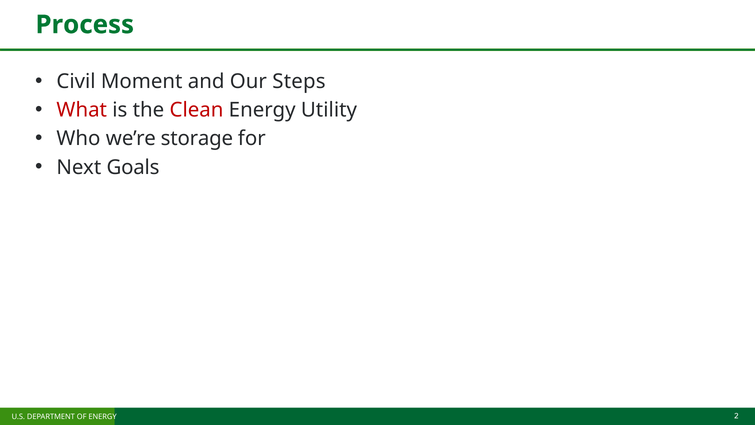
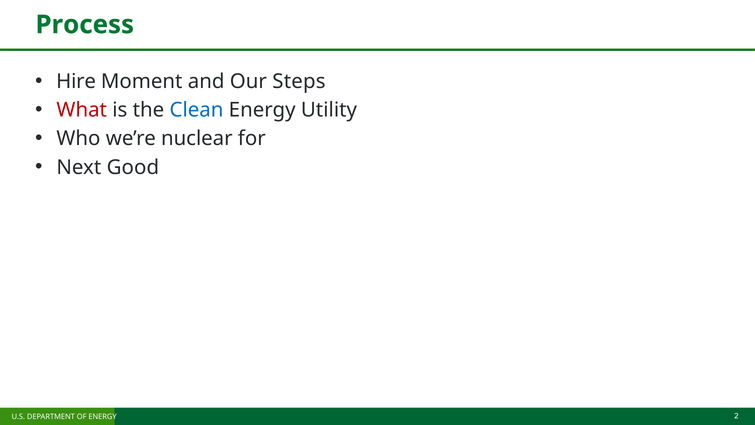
Civil: Civil -> Hire
Clean colour: red -> blue
storage: storage -> nuclear
Goals: Goals -> Good
